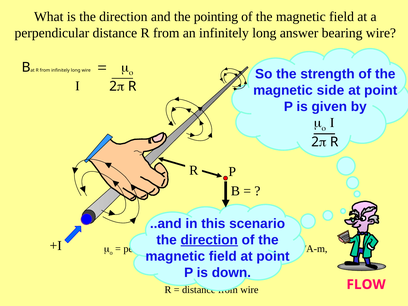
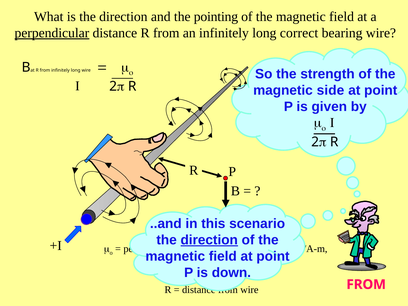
perpendicular underline: none -> present
answer: answer -> correct
FLOW at (366, 284): FLOW -> FROM
